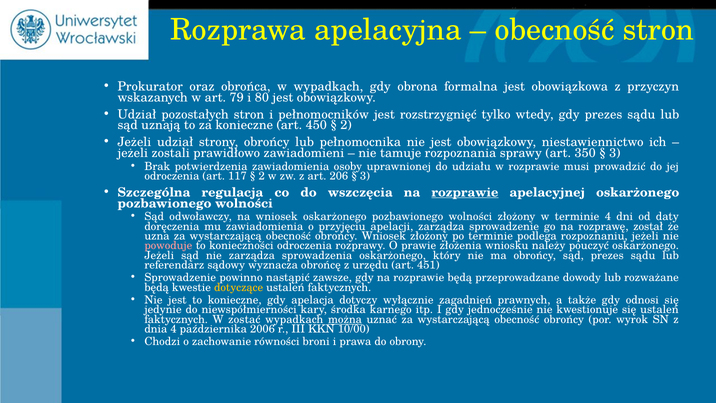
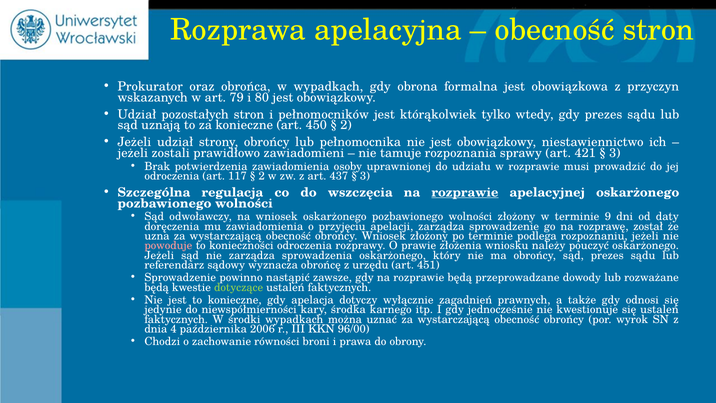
rozstrzygnięć: rozstrzygnięć -> którąkolwiek
350: 350 -> 421
206: 206 -> 437
terminie 4: 4 -> 9
dotyczące colour: yellow -> light green
zostać: zostać -> środki
można underline: present -> none
10/00: 10/00 -> 96/00
